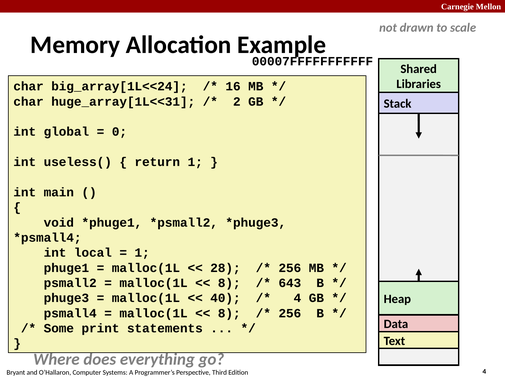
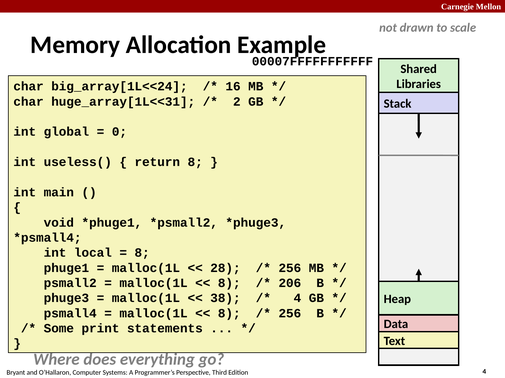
return 1: 1 -> 8
1 at (142, 253): 1 -> 8
643: 643 -> 206
40: 40 -> 38
